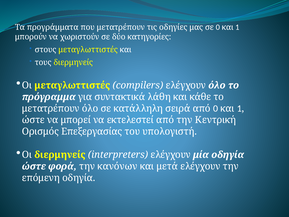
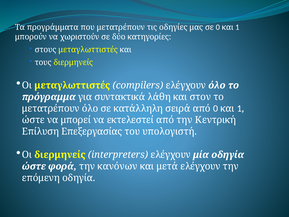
κάθε: κάθε -> στον
Ορισμός: Ορισμός -> Επίλυση
